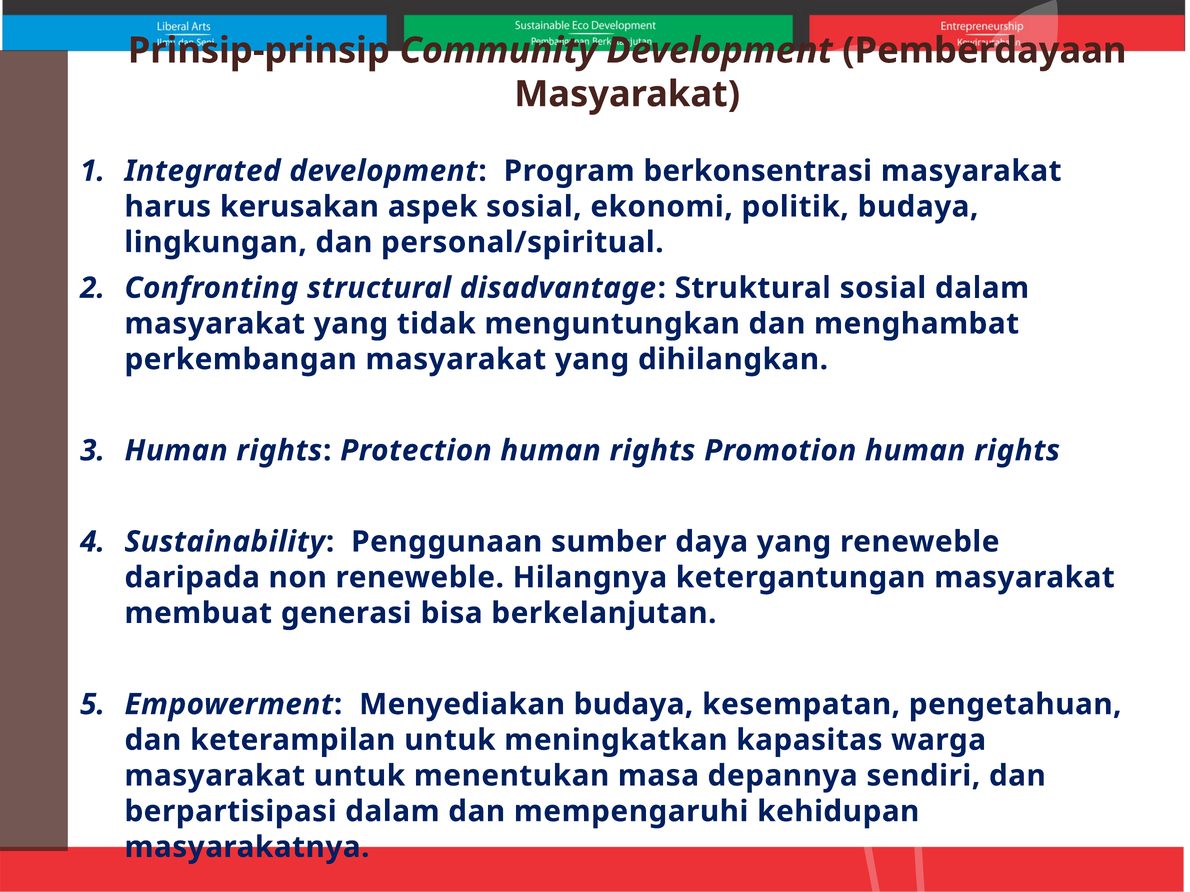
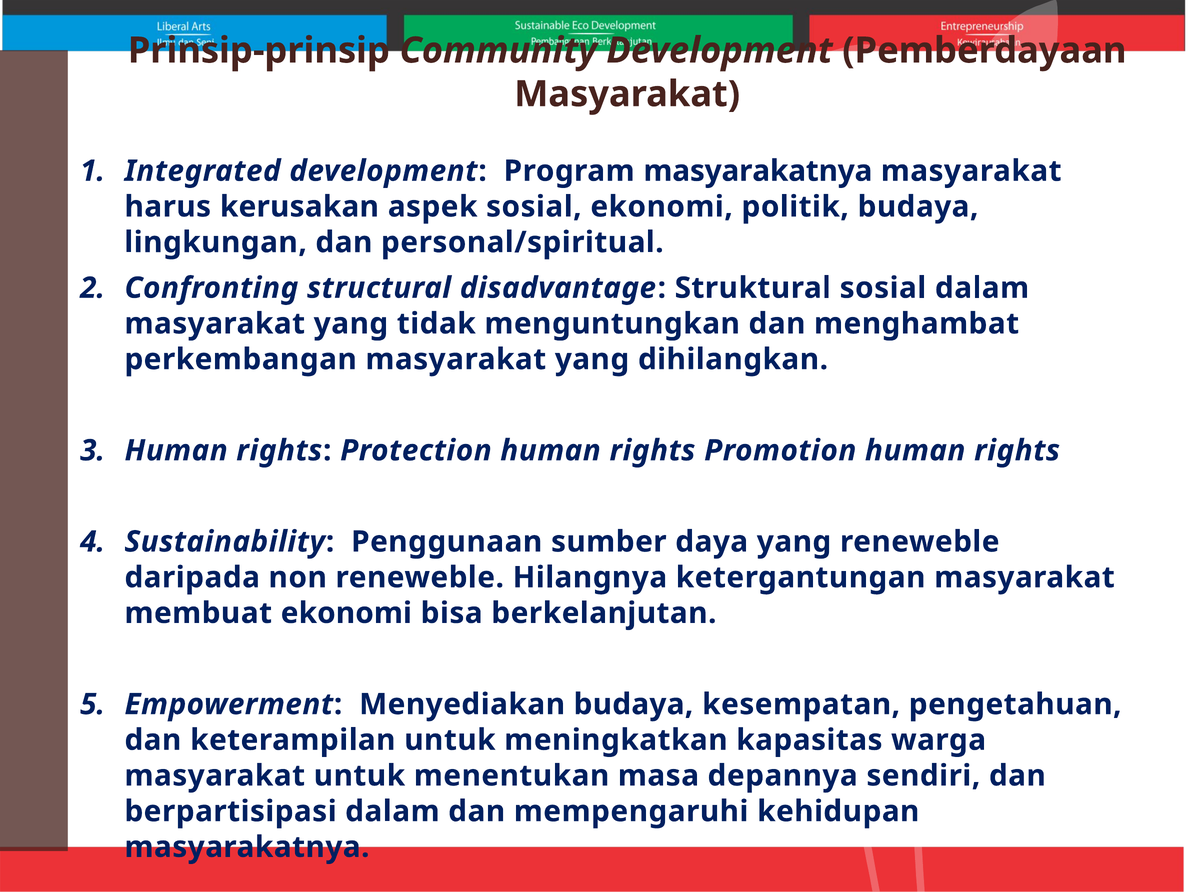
Program berkonsentrasi: berkonsentrasi -> masyarakatnya
membuat generasi: generasi -> ekonomi
